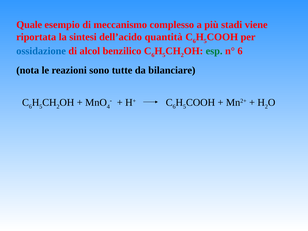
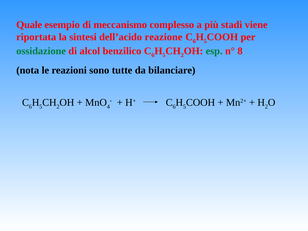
quantità: quantità -> reazione
ossidazione colour: blue -> green
n° 6: 6 -> 8
